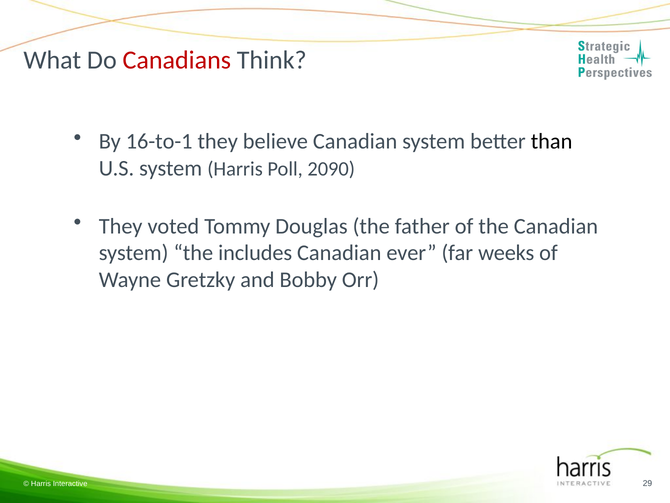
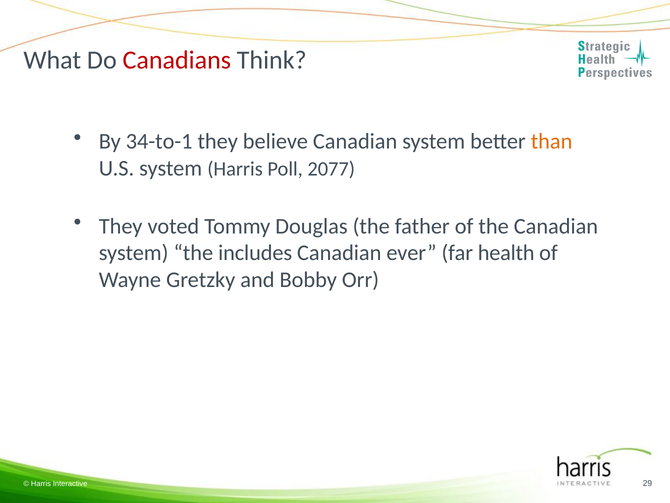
16-to-1: 16-to-1 -> 34-to-1
than colour: black -> orange
2090: 2090 -> 2077
weeks: weeks -> health
